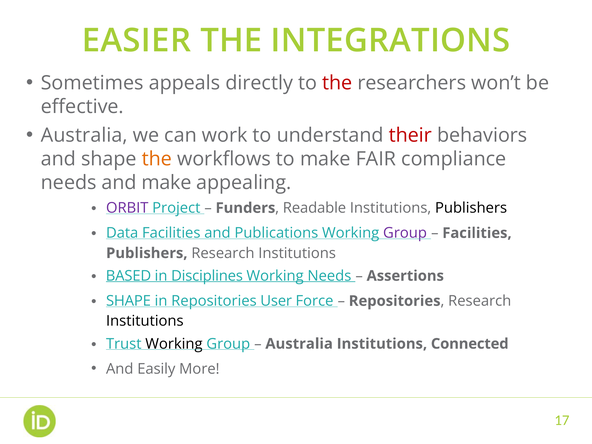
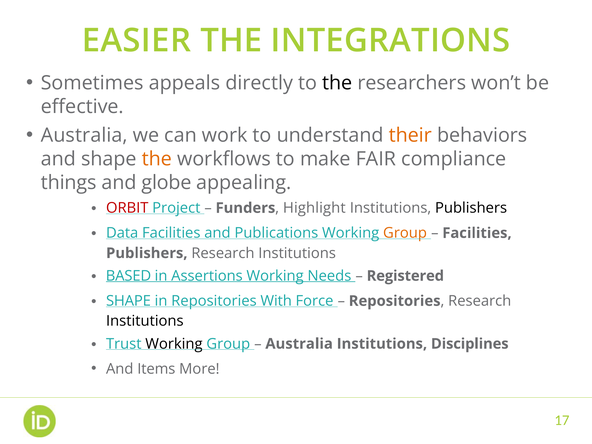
the at (337, 83) colour: red -> black
their colour: red -> orange
needs at (69, 183): needs -> things
and make: make -> globe
ORBIT colour: purple -> red
Readable: Readable -> Highlight
Group at (405, 233) colour: purple -> orange
Disciplines: Disciplines -> Assertions
Assertions: Assertions -> Registered
User: User -> With
Connected: Connected -> Disciplines
Easily: Easily -> Items
